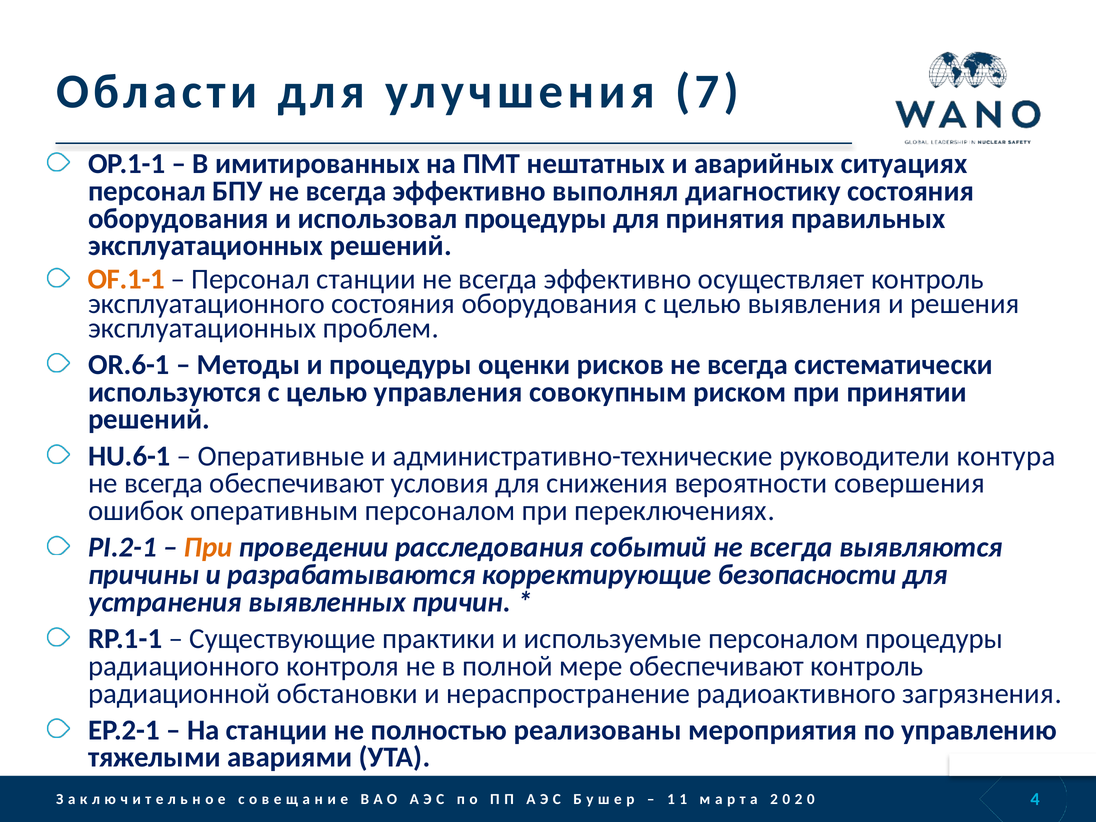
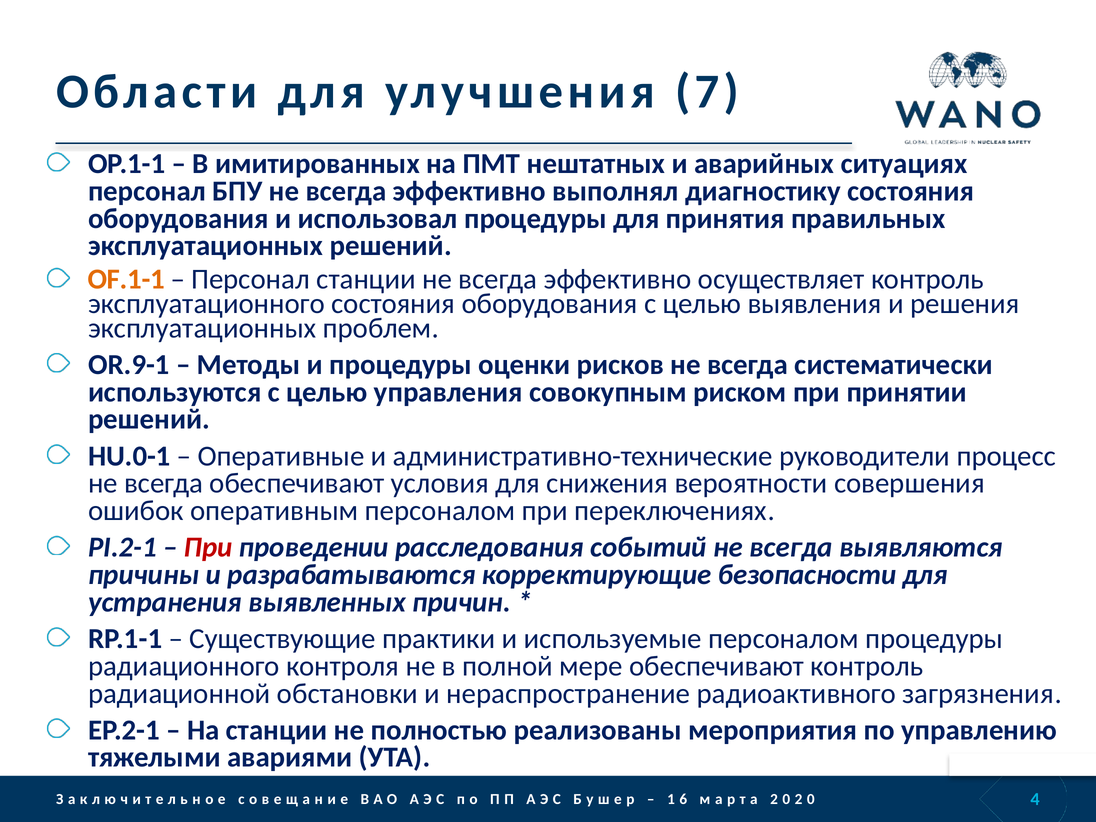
OR.6-1: OR.6-1 -> OR.9-1
HU.6-1: HU.6-1 -> HU.0-1
контура: контура -> процесс
При at (208, 547) colour: orange -> red
1 at (683, 799): 1 -> 6
